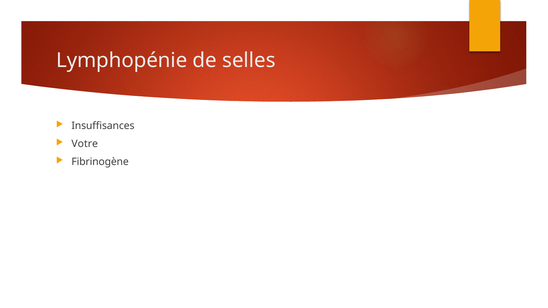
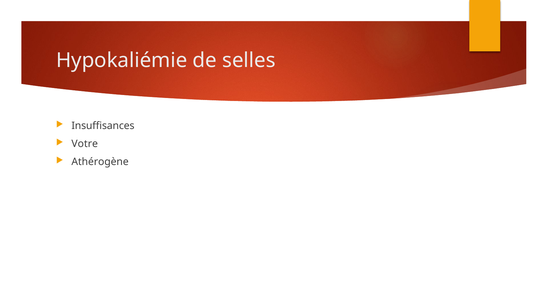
Lymphopénie: Lymphopénie -> Hypokaliémie
Fibrinogène: Fibrinogène -> Athérogène
